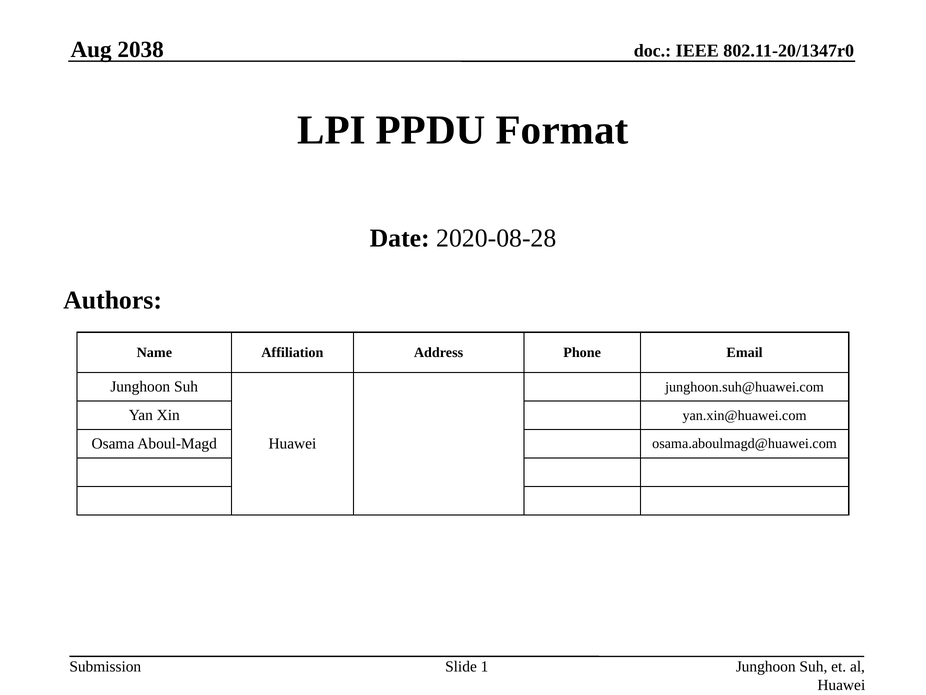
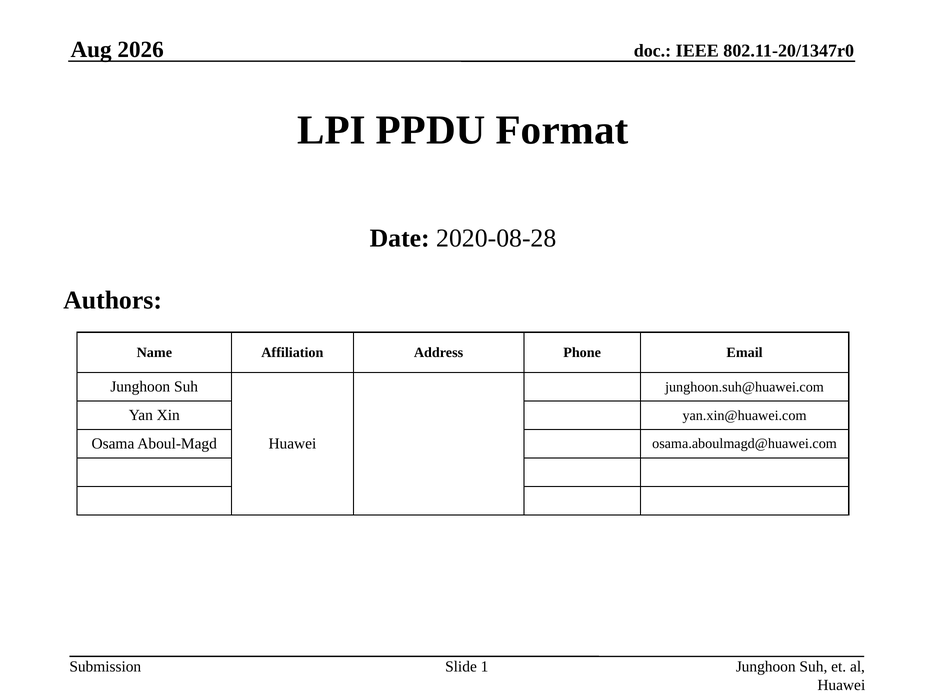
2038: 2038 -> 2026
